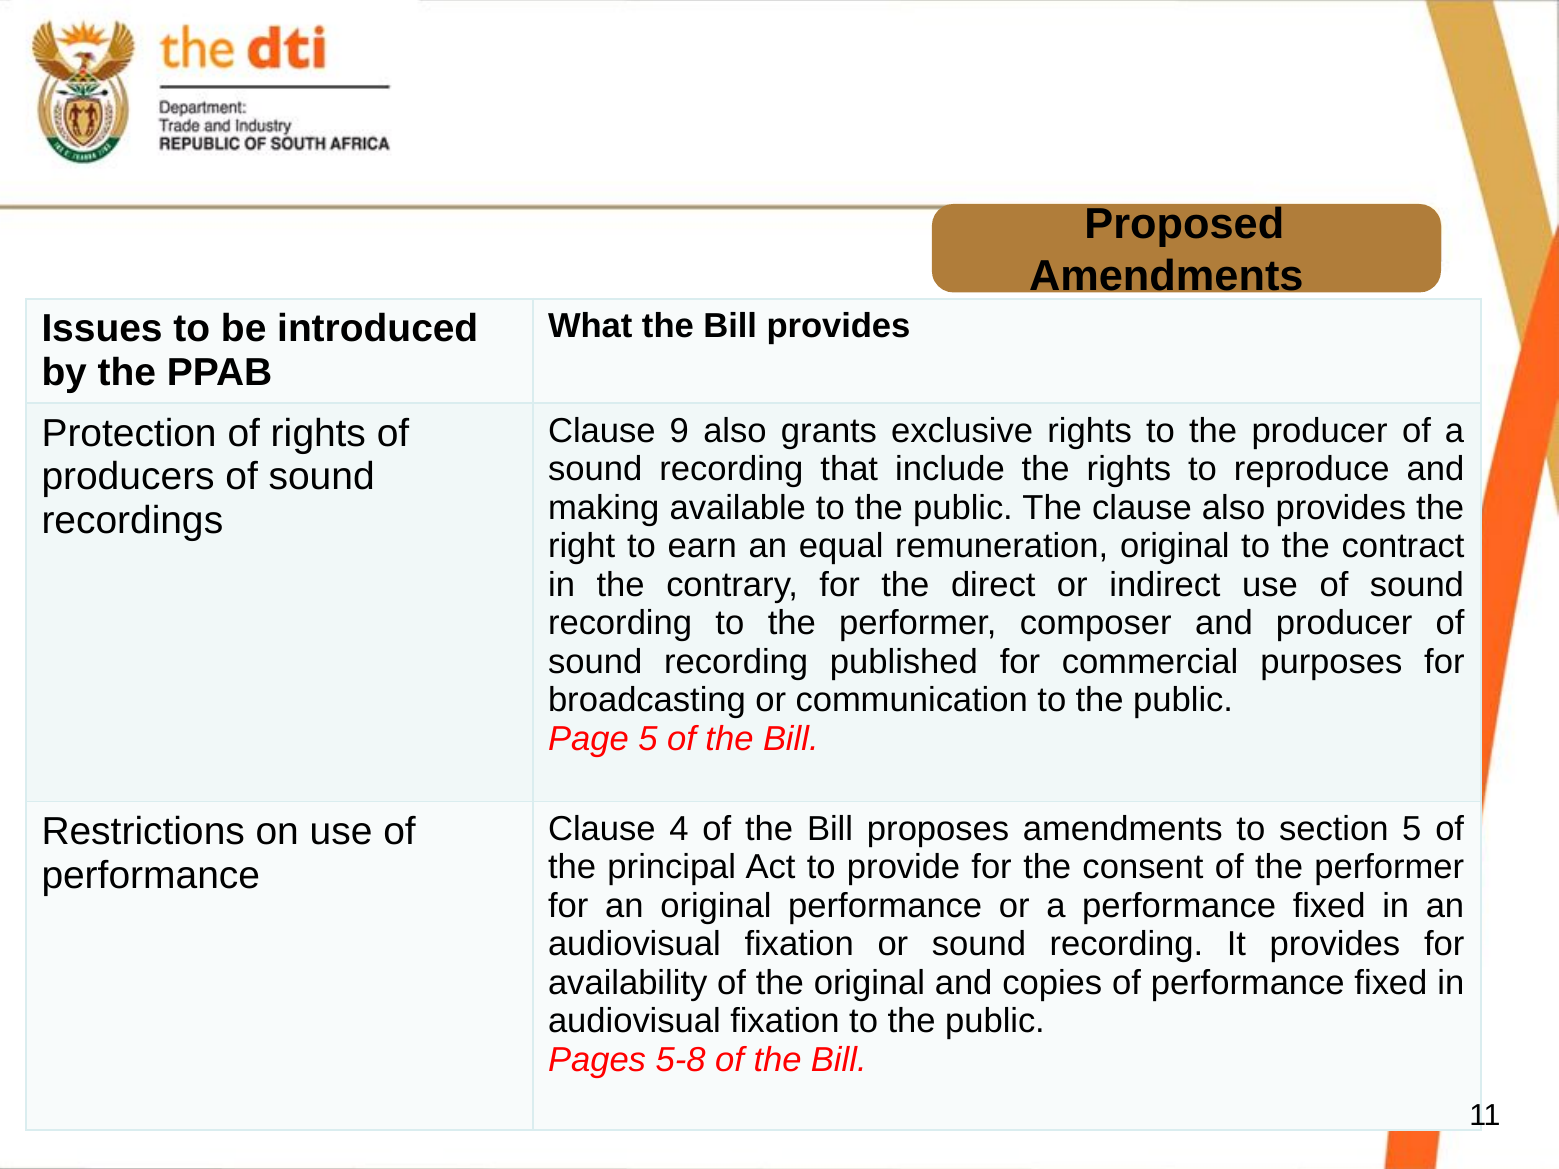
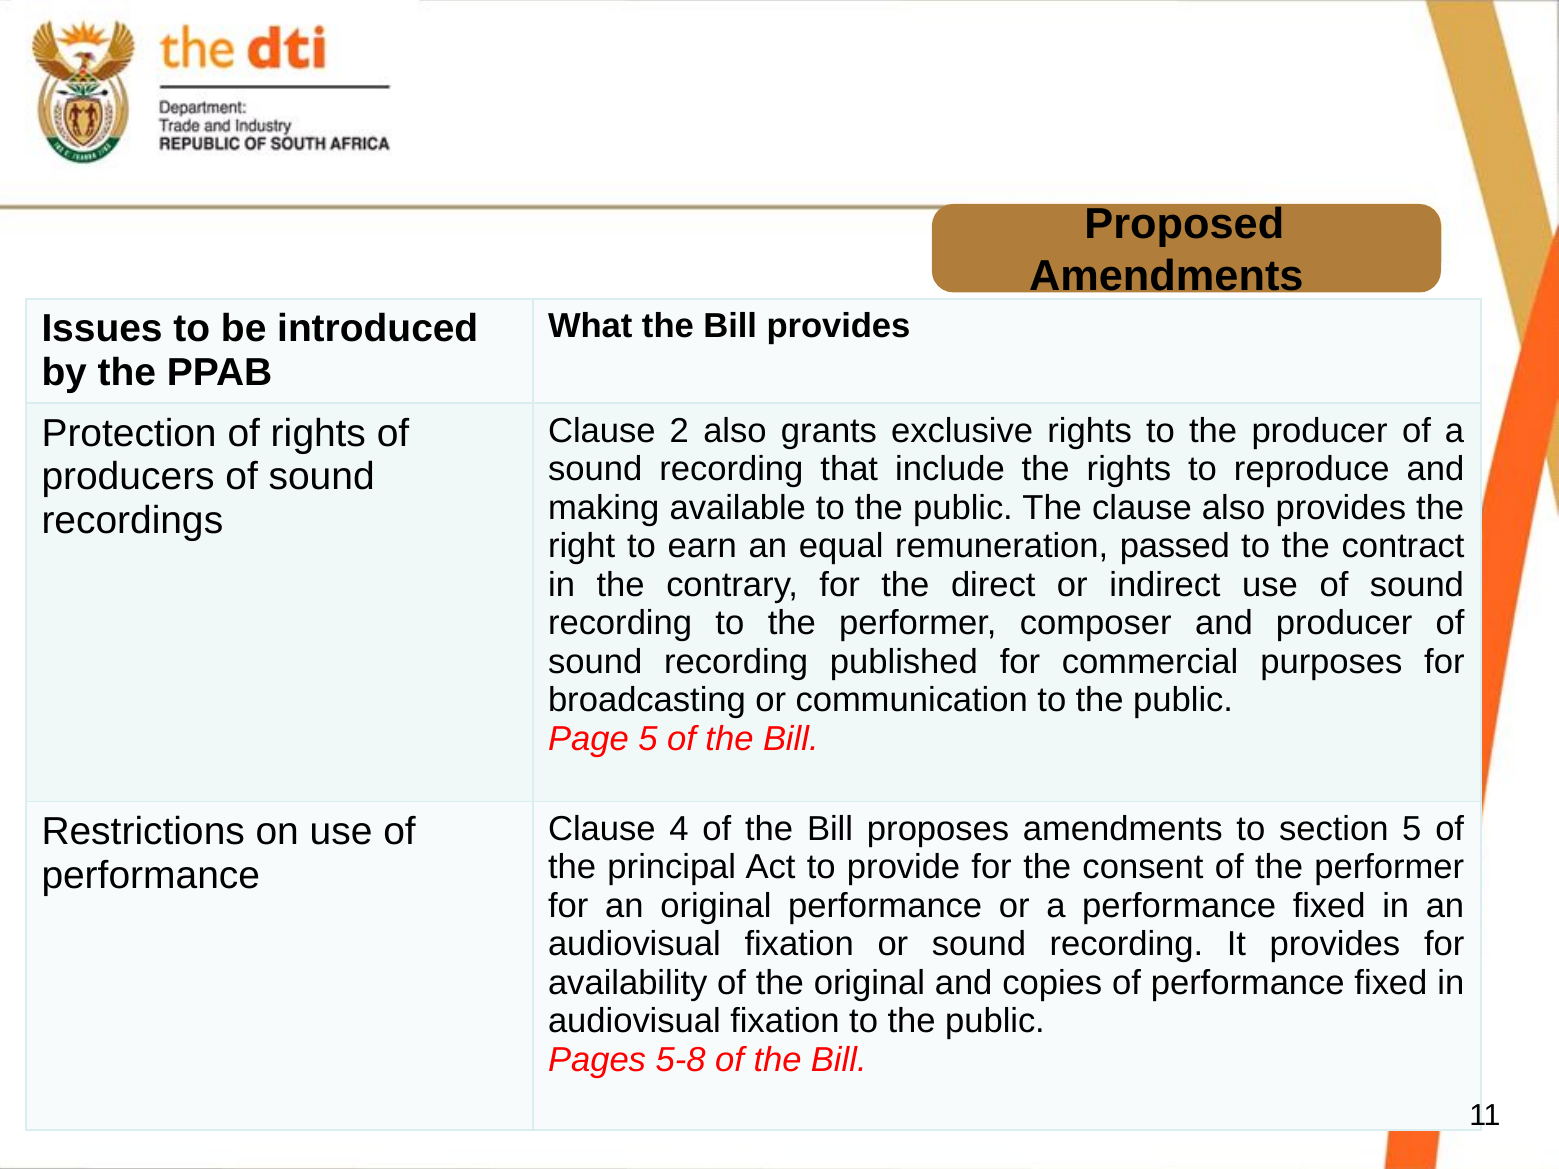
9: 9 -> 2
remuneration original: original -> passed
